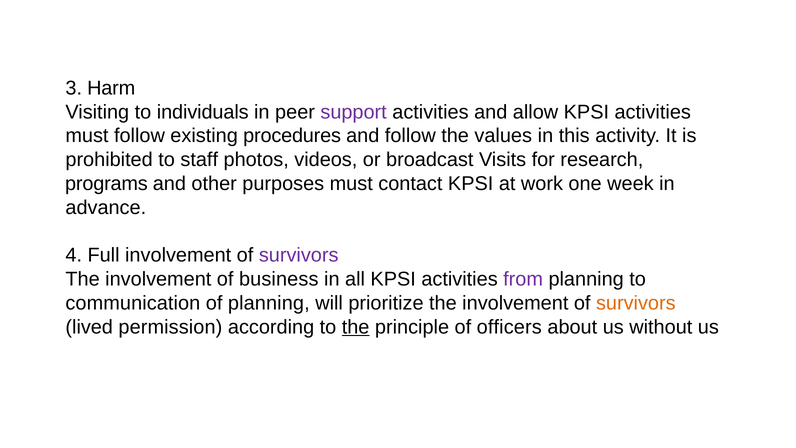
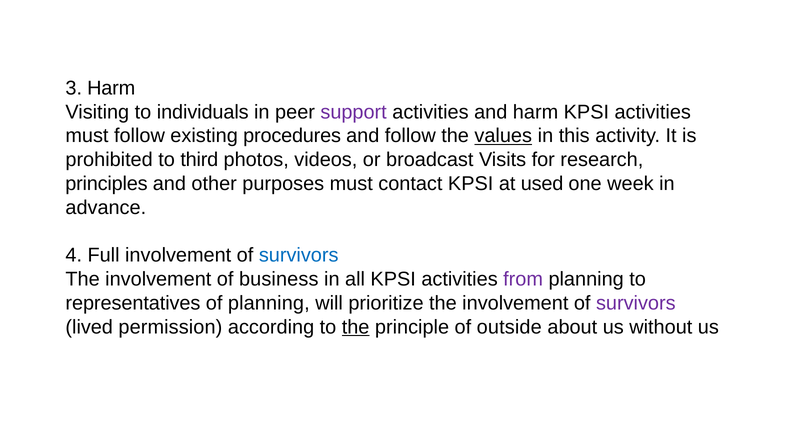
and allow: allow -> harm
values underline: none -> present
staff: staff -> third
programs: programs -> principles
work: work -> used
survivors at (299, 255) colour: purple -> blue
communication: communication -> representatives
survivors at (636, 303) colour: orange -> purple
officers: officers -> outside
